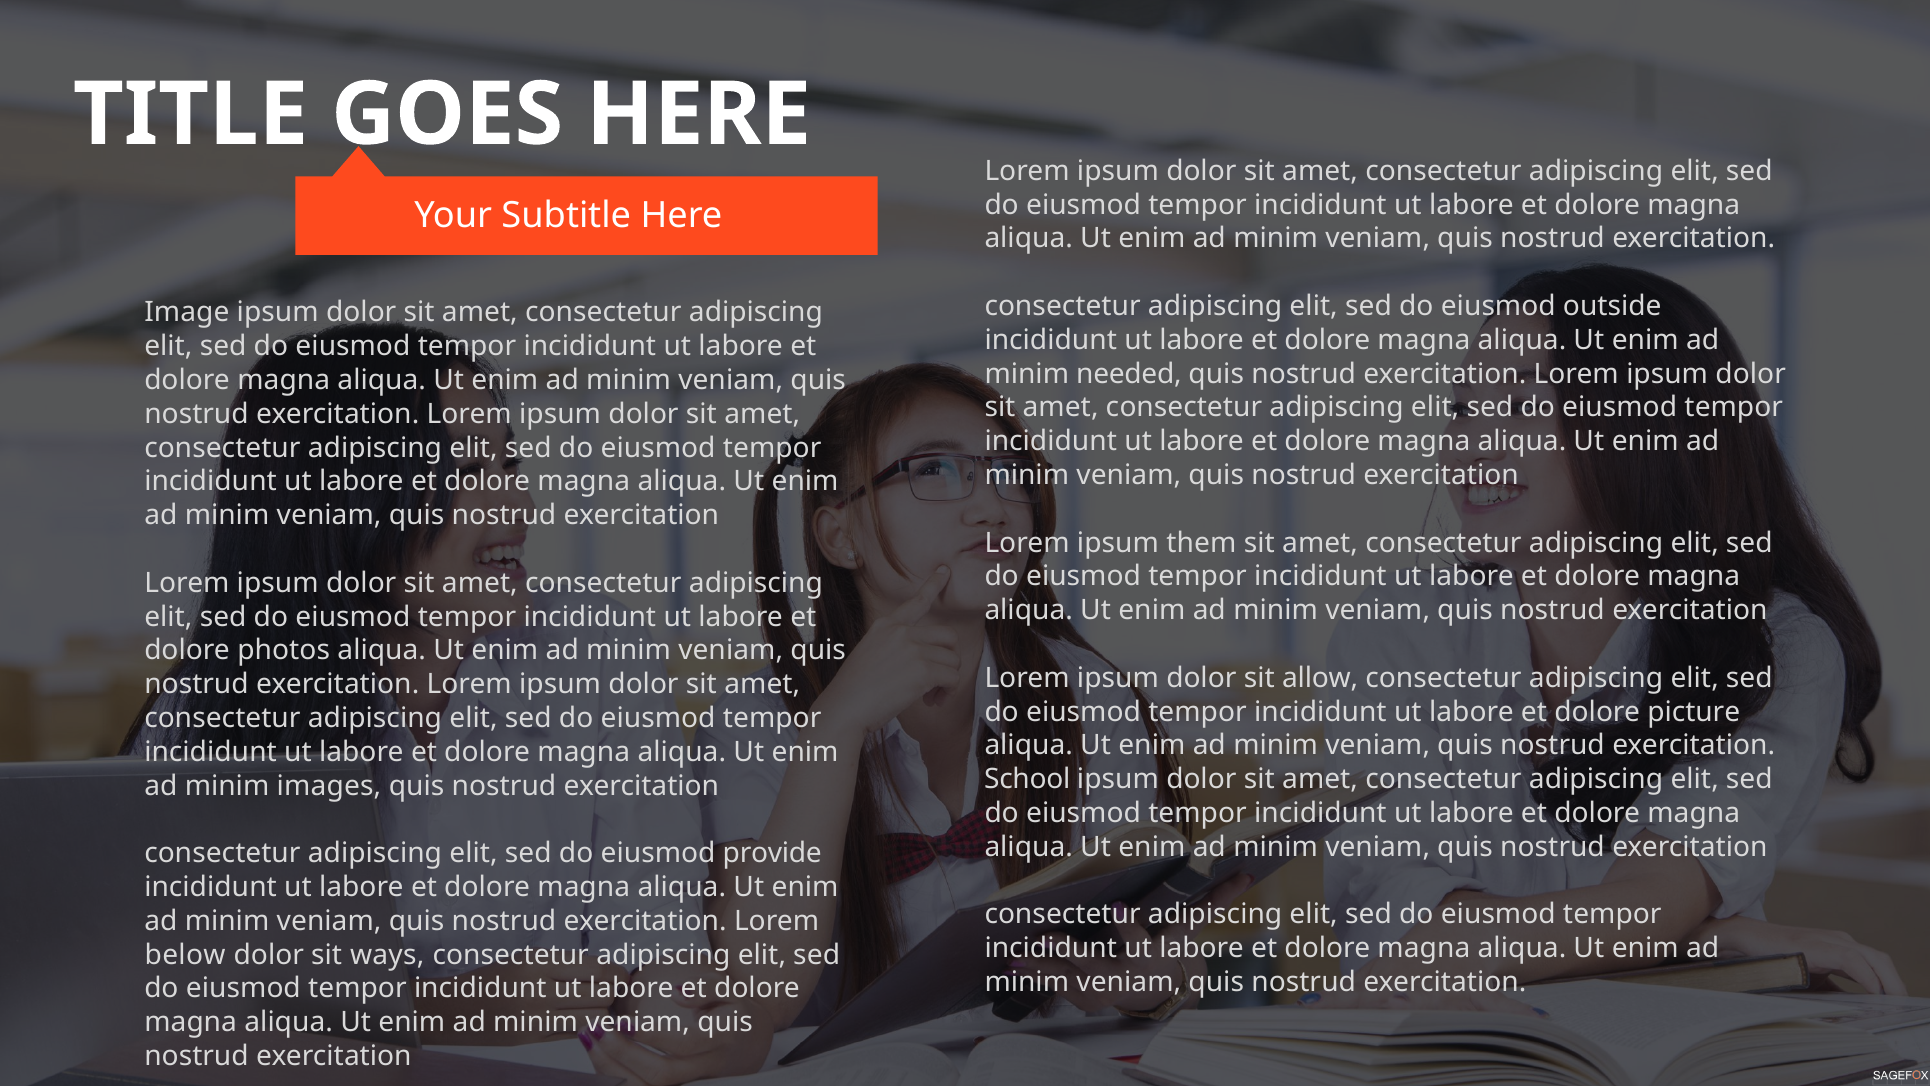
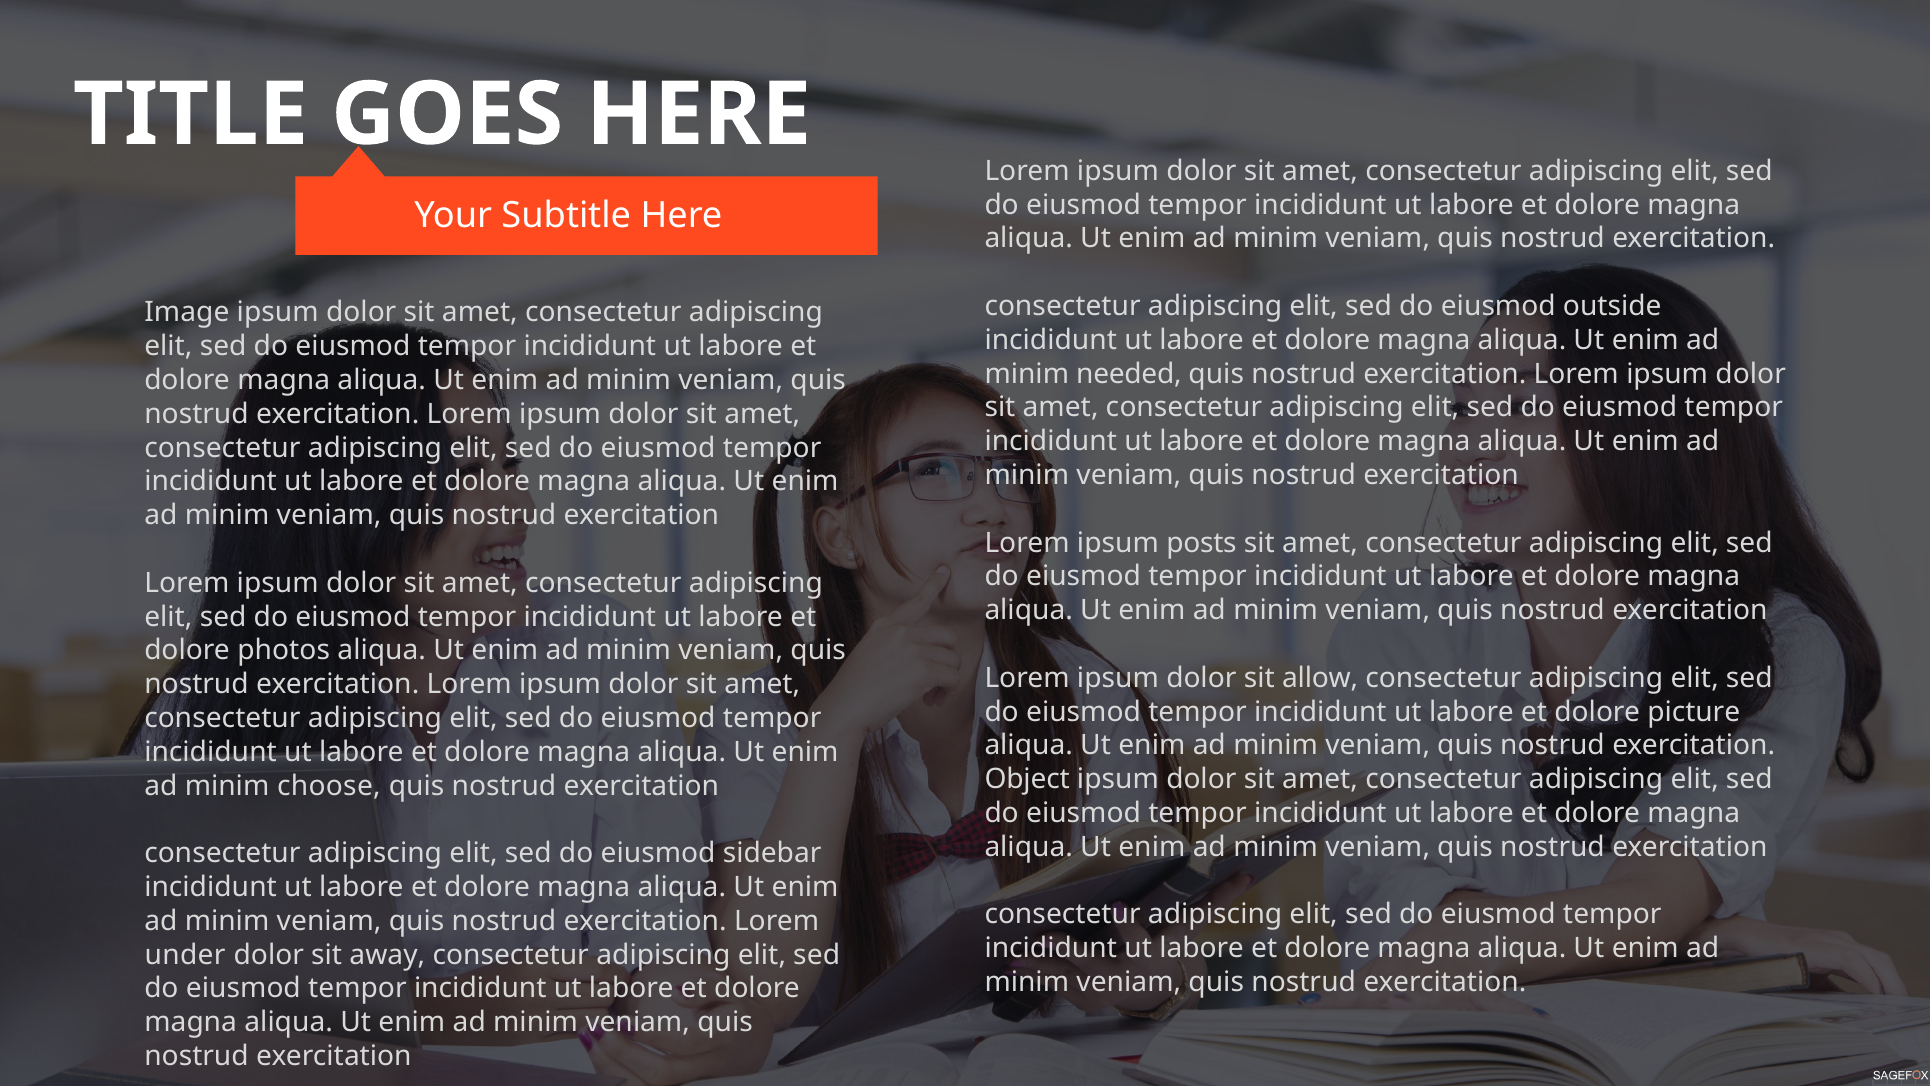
them: them -> posts
School: School -> Object
images: images -> choose
provide: provide -> sidebar
below: below -> under
ways: ways -> away
